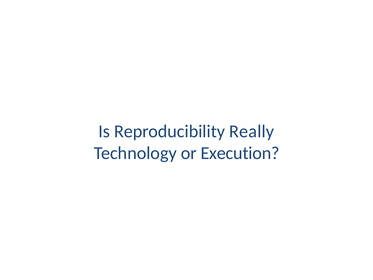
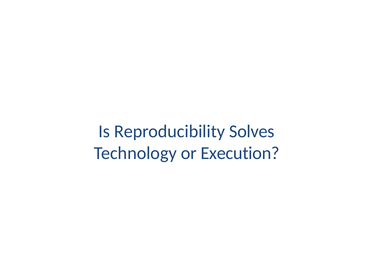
Really: Really -> Solves
